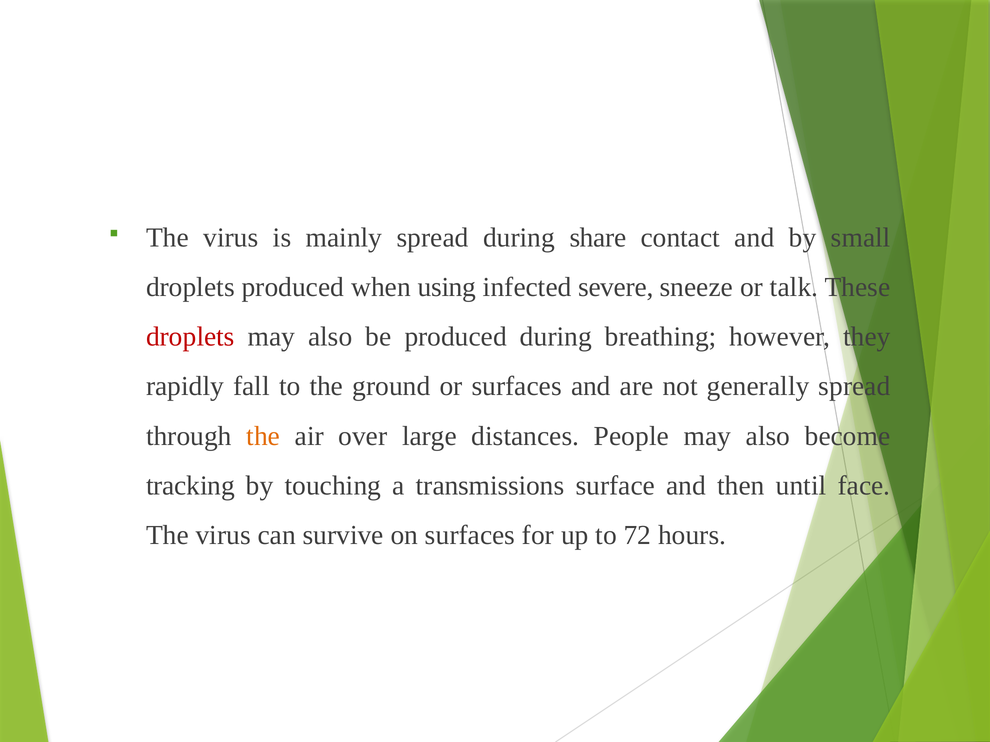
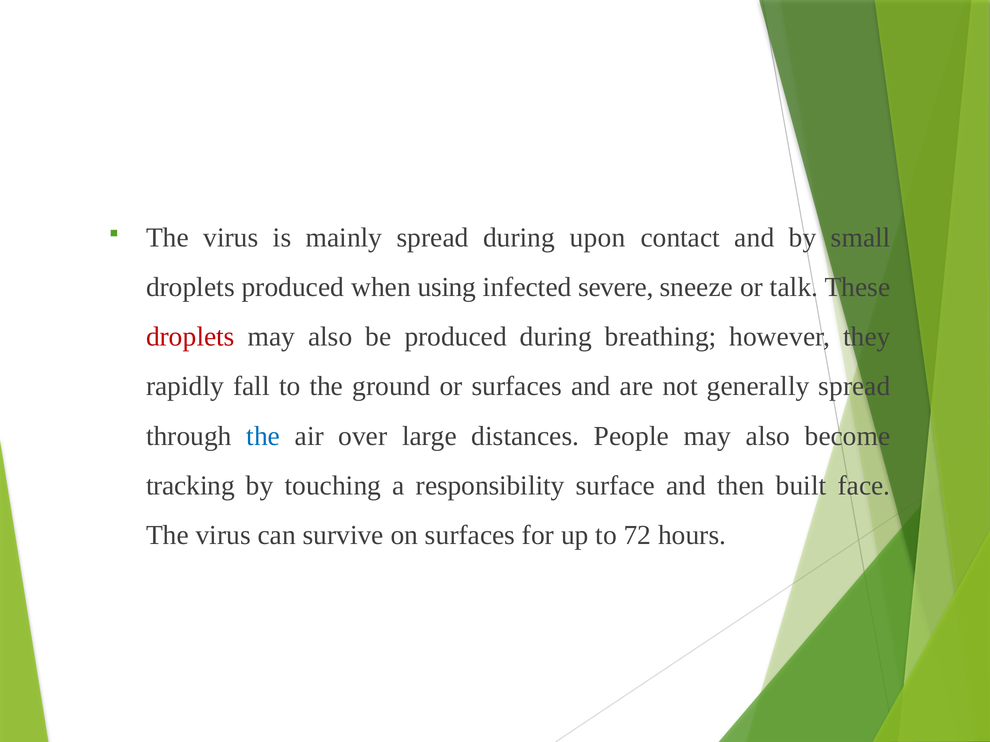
share: share -> upon
the at (263, 436) colour: orange -> blue
transmissions: transmissions -> responsibility
until: until -> built
